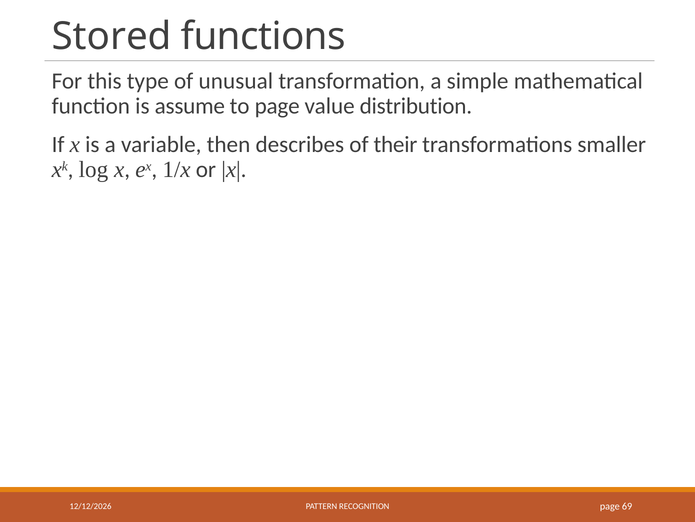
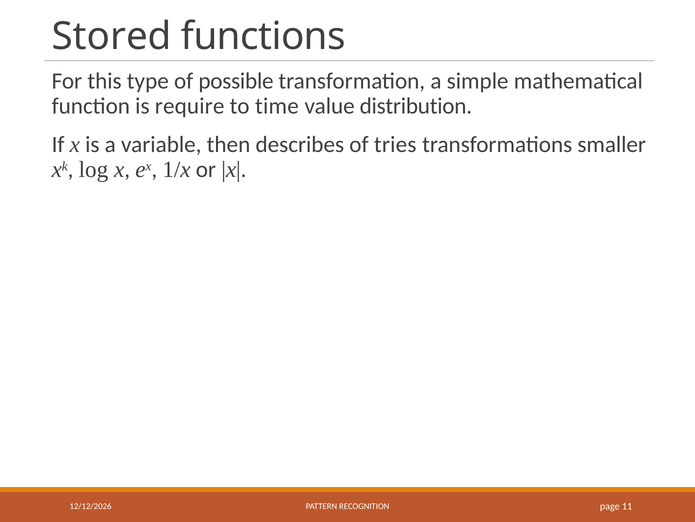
unusual: unusual -> possible
assume: assume -> require
to page: page -> time
their: their -> tries
69: 69 -> 11
